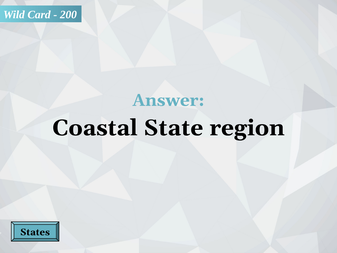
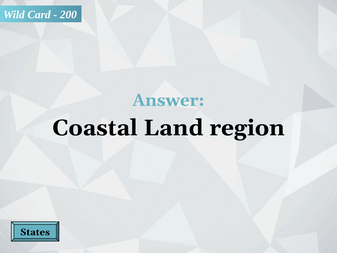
State: State -> Land
